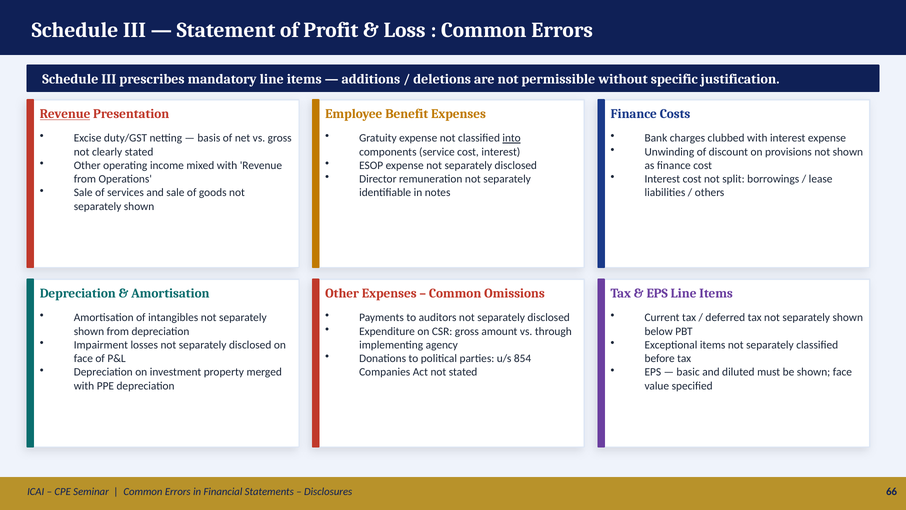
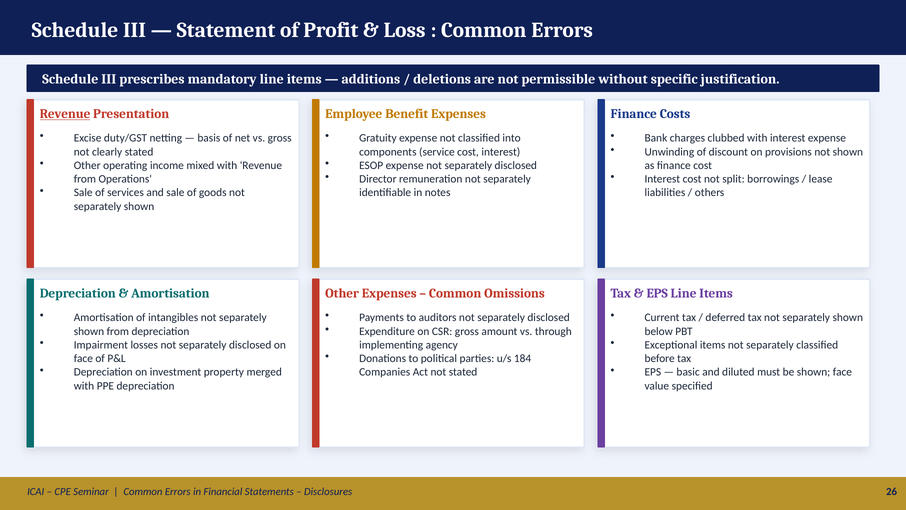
into underline: present -> none
854: 854 -> 184
66: 66 -> 26
